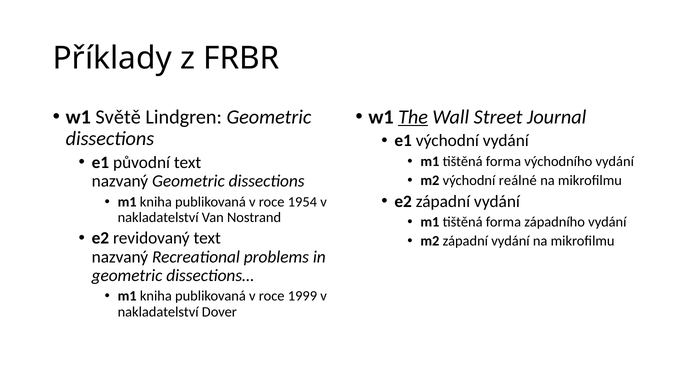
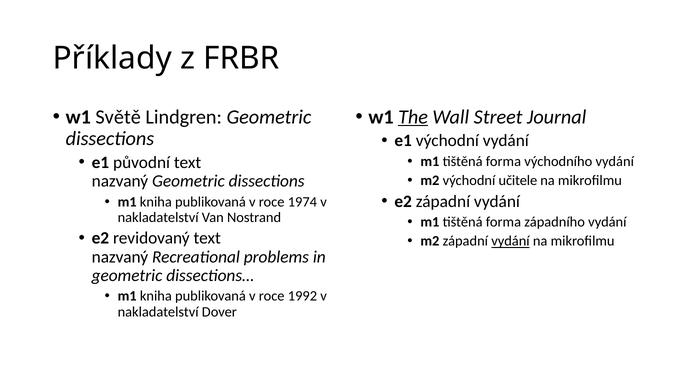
reálné: reálné -> učitele
1954: 1954 -> 1974
vydání at (510, 241) underline: none -> present
1999: 1999 -> 1992
